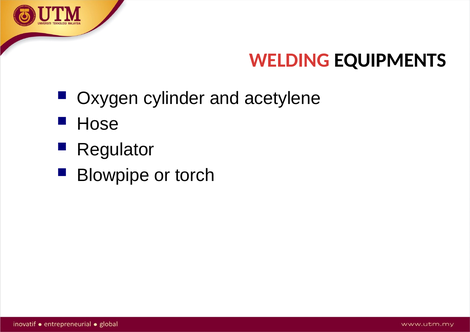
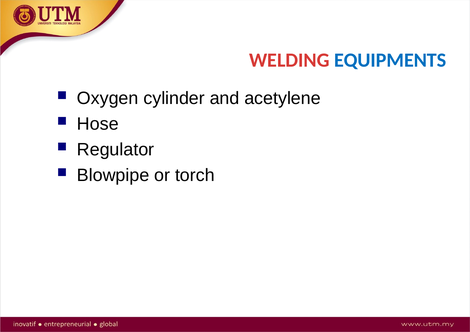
EQUIPMENTS colour: black -> blue
